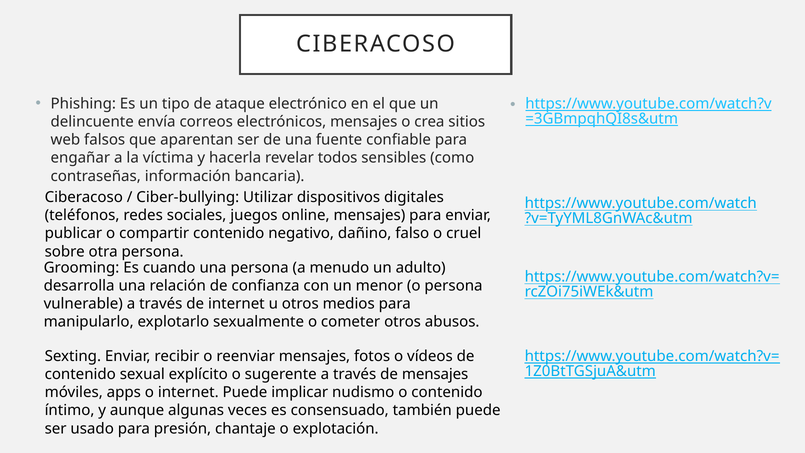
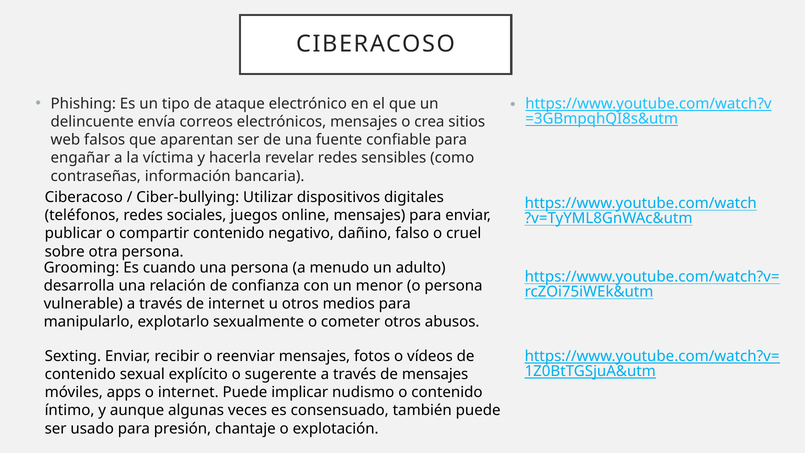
revelar todos: todos -> redes
